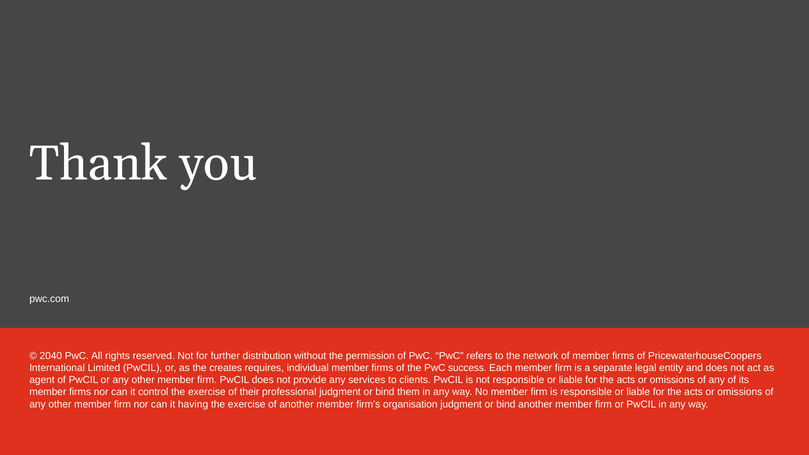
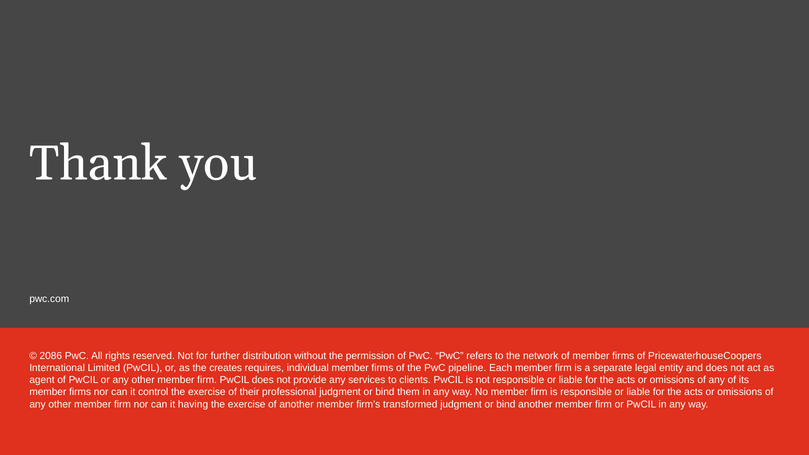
2040: 2040 -> 2086
success: success -> pipeline
organisation: organisation -> transformed
